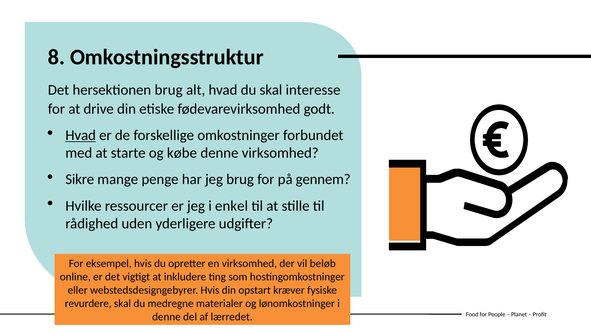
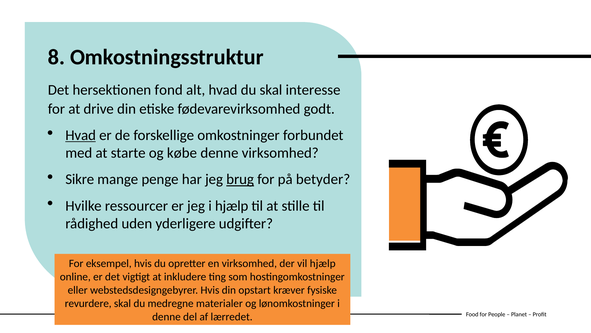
hersektionen brug: brug -> fond
brug at (240, 179) underline: none -> present
gennem: gennem -> betyder
i enkel: enkel -> hjælp
vil beløb: beløb -> hjælp
